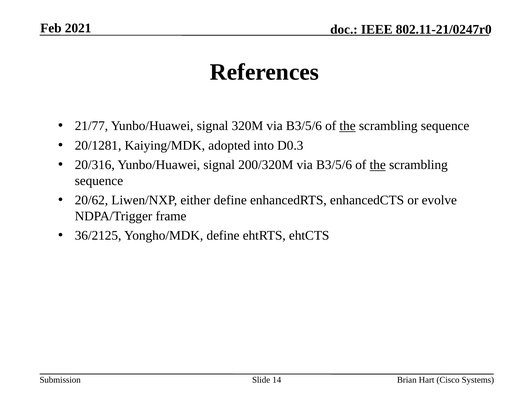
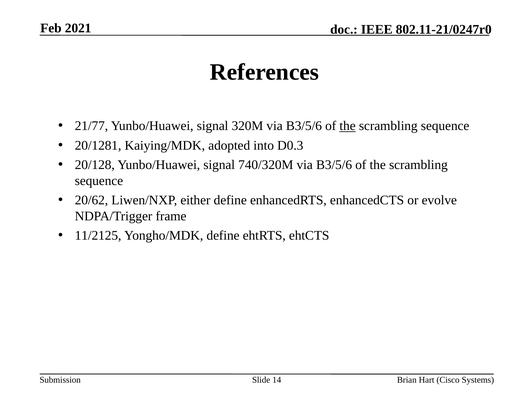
20/316: 20/316 -> 20/128
200/320M: 200/320M -> 740/320M
the at (378, 165) underline: present -> none
36/2125: 36/2125 -> 11/2125
